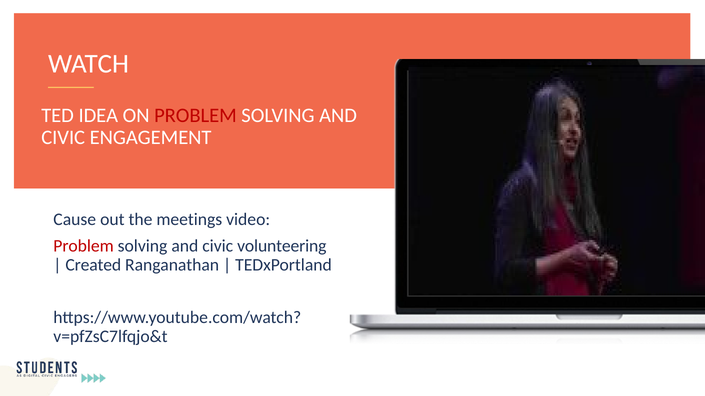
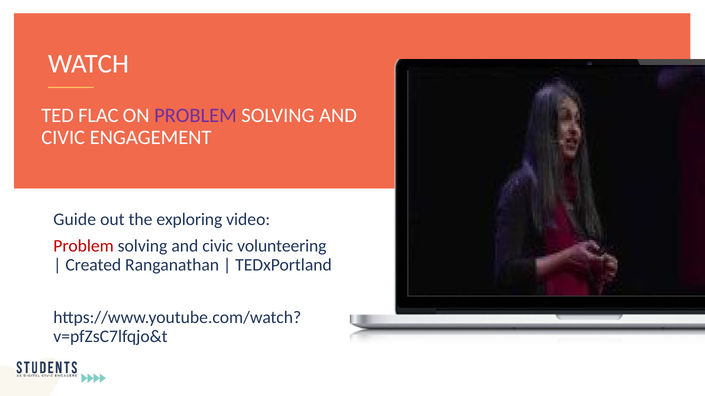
IDEA: IDEA -> FLAC
PROBLEM at (195, 115) colour: red -> purple
Cause: Cause -> Guide
meetings: meetings -> exploring
